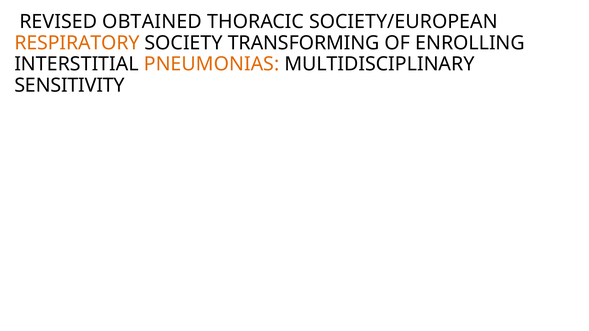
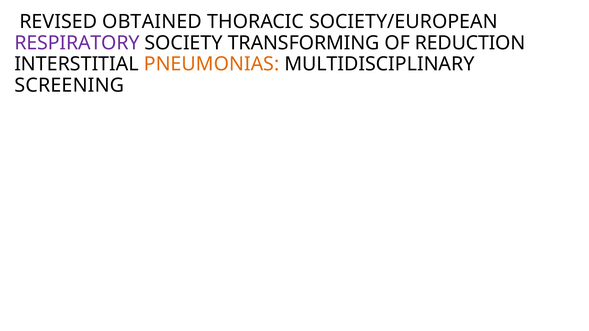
RESPIRATORY colour: orange -> purple
ENROLLING: ENROLLING -> REDUCTION
SENSITIVITY: SENSITIVITY -> SCREENING
